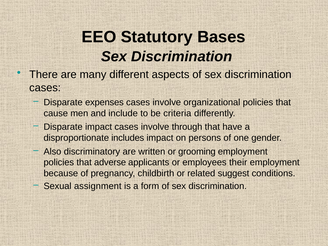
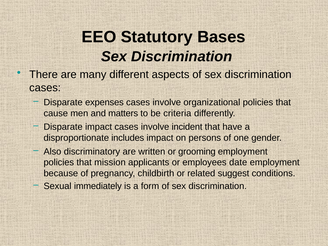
include: include -> matters
through: through -> incident
adverse: adverse -> mission
their: their -> date
assignment: assignment -> immediately
